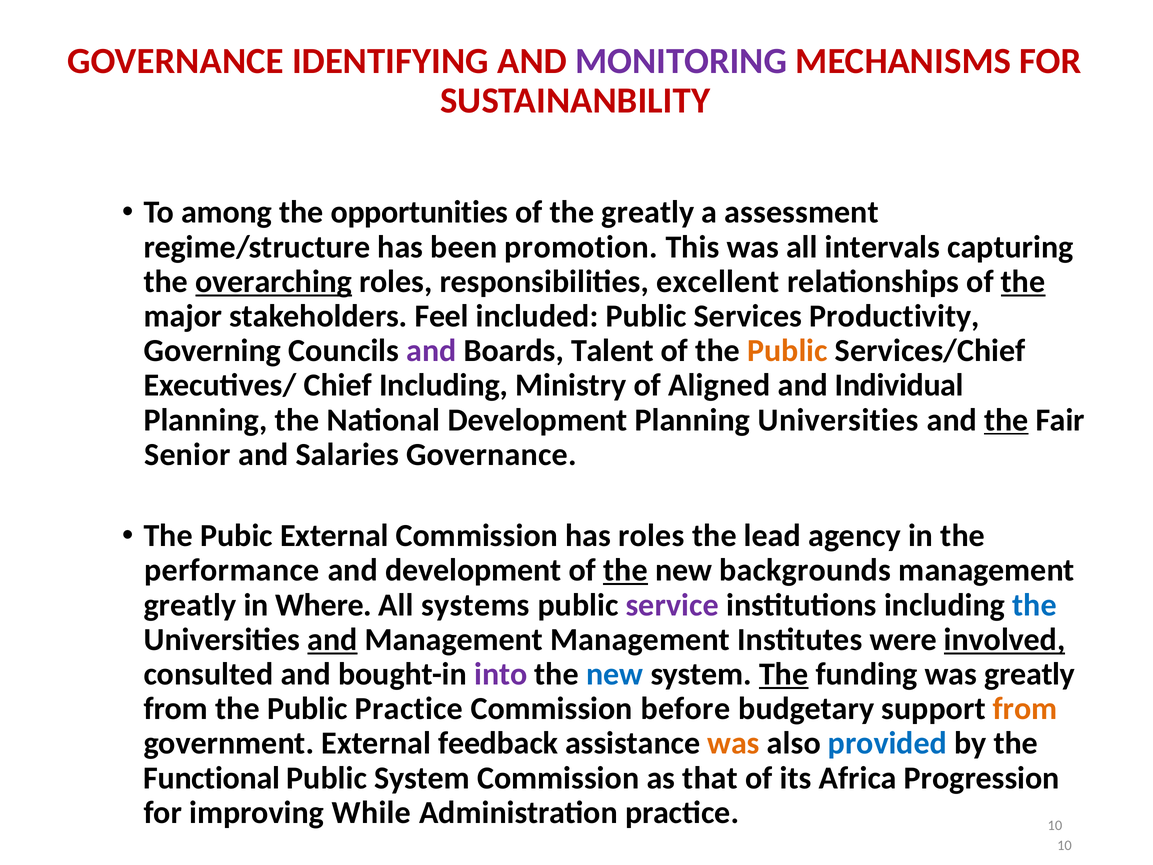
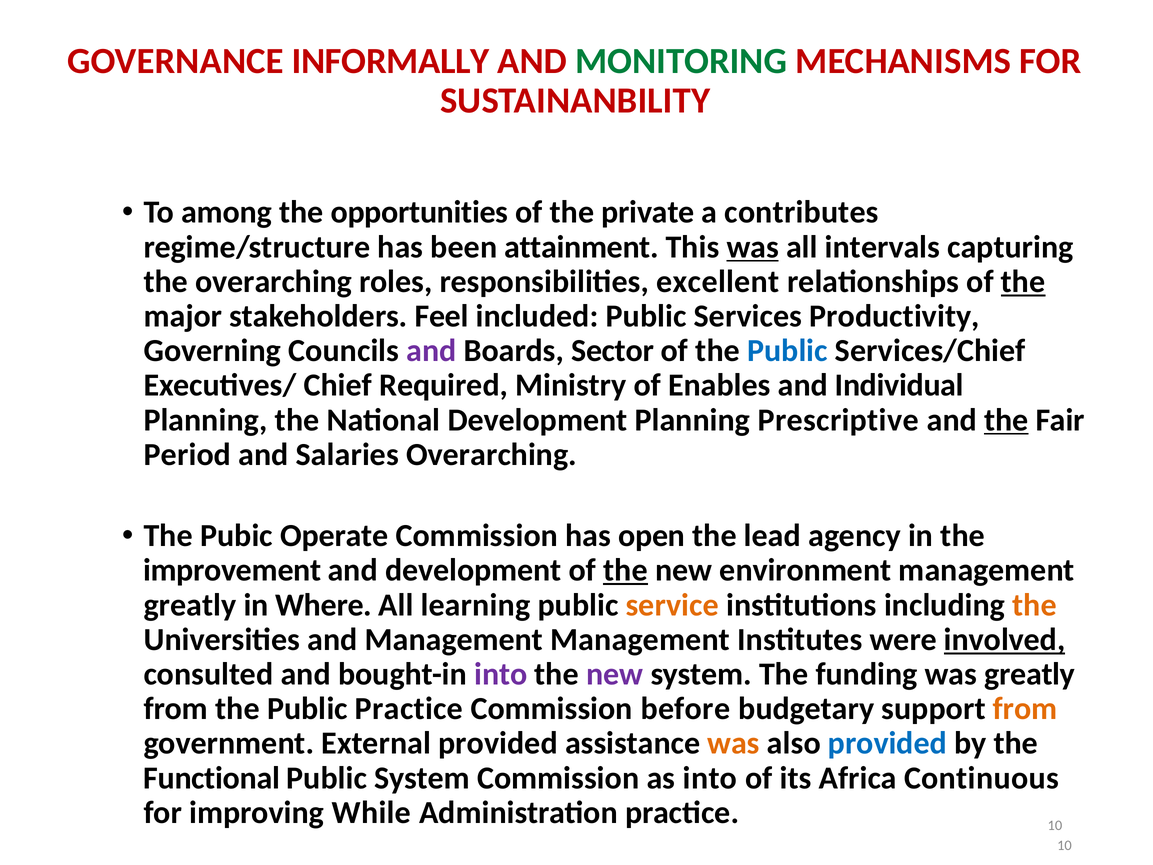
IDENTIFYING: IDENTIFYING -> INFORMALLY
MONITORING colour: purple -> green
the greatly: greatly -> private
assessment: assessment -> contributes
promotion: promotion -> attainment
was at (753, 247) underline: none -> present
overarching at (274, 281) underline: present -> none
Talent: Talent -> Sector
Public at (787, 351) colour: orange -> blue
Chief Including: Including -> Required
Aligned: Aligned -> Enables
Planning Universities: Universities -> Prescriptive
Senior: Senior -> Period
Salaries Governance: Governance -> Overarching
Pubic External: External -> Operate
has roles: roles -> open
performance: performance -> improvement
backgrounds: backgrounds -> environment
systems: systems -> learning
service colour: purple -> orange
the at (1035, 605) colour: blue -> orange
and at (332, 639) underline: present -> none
new at (615, 674) colour: blue -> purple
The at (784, 674) underline: present -> none
External feedback: feedback -> provided
as that: that -> into
Progression: Progression -> Continuous
